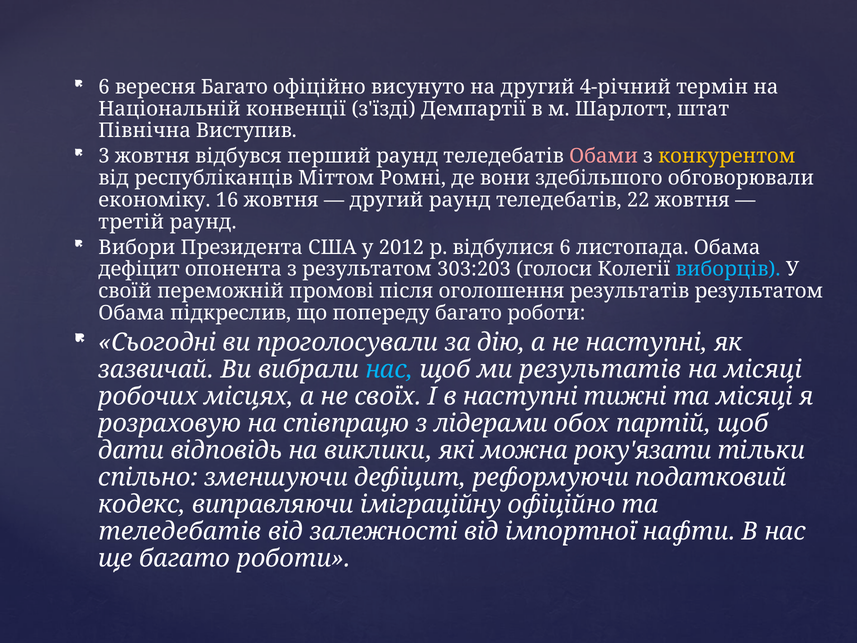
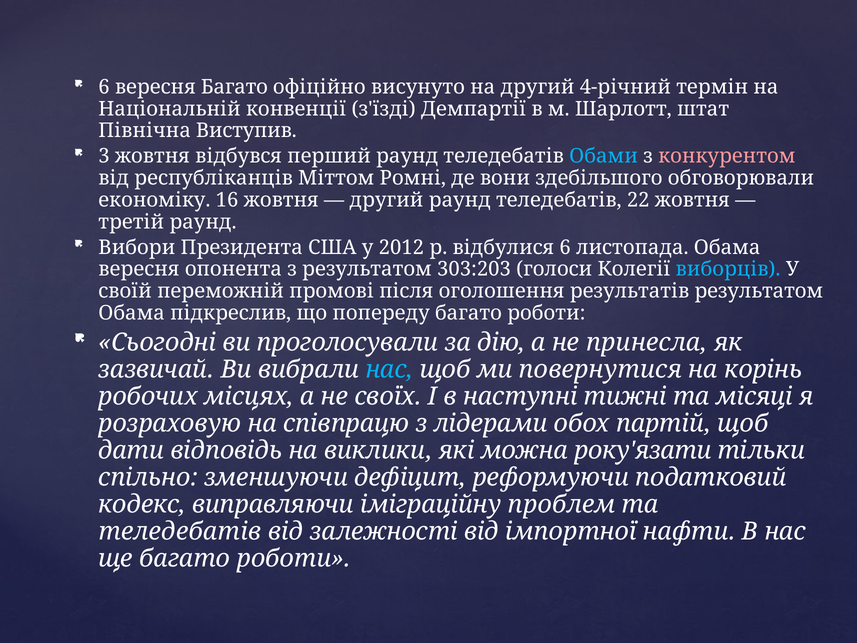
Обами colour: pink -> light blue
конкурентом colour: yellow -> pink
дефіцит at (139, 269): дефіцит -> вересня
не наступні: наступні -> принесла
ми результатів: результатів -> повернутися
на місяці: місяці -> корінь
іміграційну офіційно: офіційно -> проблем
